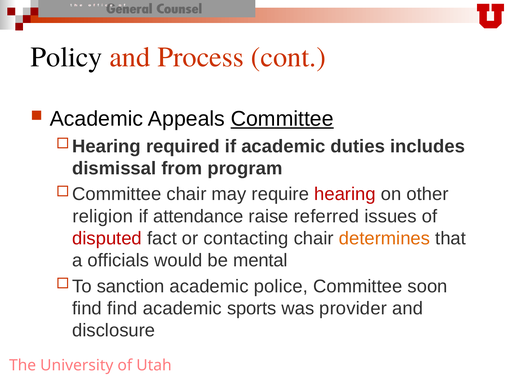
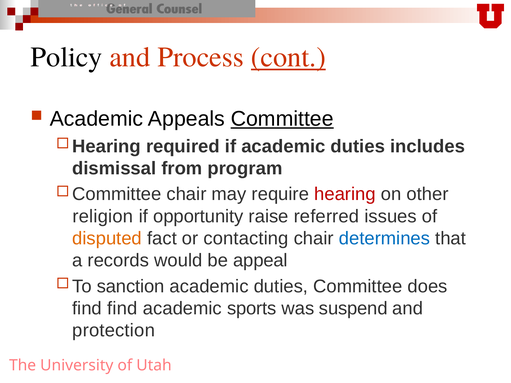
cont underline: none -> present
attendance: attendance -> opportunity
disputed colour: red -> orange
determines colour: orange -> blue
officials: officials -> records
mental: mental -> appeal
police at (281, 286): police -> duties
soon: soon -> does
provider: provider -> suspend
disclosure: disclosure -> protection
